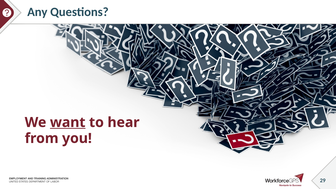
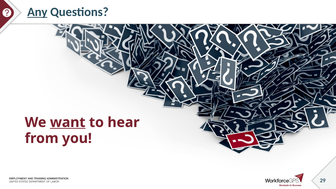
Any underline: none -> present
